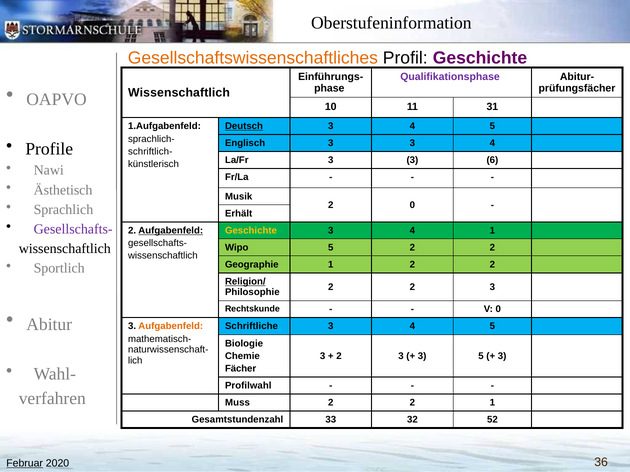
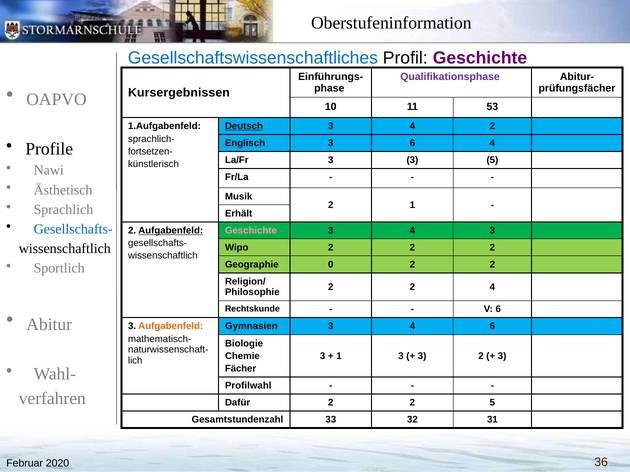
Gesellschaftswissenschaftliches colour: orange -> blue
Wissenschaftlich at (179, 93): Wissenschaftlich -> Kursergebnissen
31: 31 -> 53
5 at (492, 126): 5 -> 2
Englisch 3 3: 3 -> 6
schriftlich-: schriftlich- -> fortsetzen-
3 6: 6 -> 5
2 0: 0 -> 1
Gesellschafts- at (73, 229) colour: purple -> blue
Geschichte at (251, 231) colour: yellow -> pink
4 1: 1 -> 3
Wipo 5: 5 -> 2
Geographie 1: 1 -> 0
Religion/ underline: present -> none
2 2 3: 3 -> 4
V 0: 0 -> 6
Schriftliche: Schriftliche -> Gymnasien
5 at (492, 327): 5 -> 6
2 at (339, 356): 2 -> 1
3 5: 5 -> 2
Muss: Muss -> Dafür
2 1: 1 -> 5
52: 52 -> 31
Februar underline: present -> none
